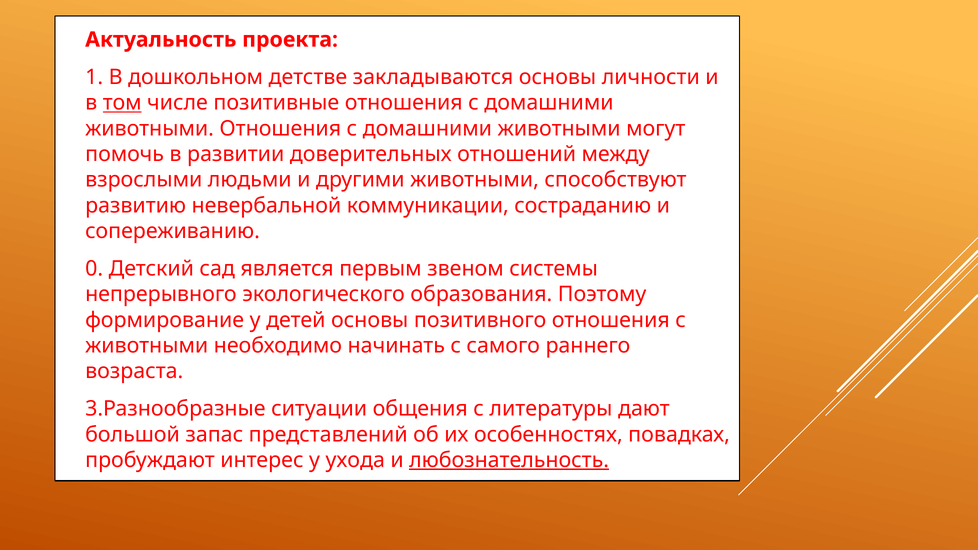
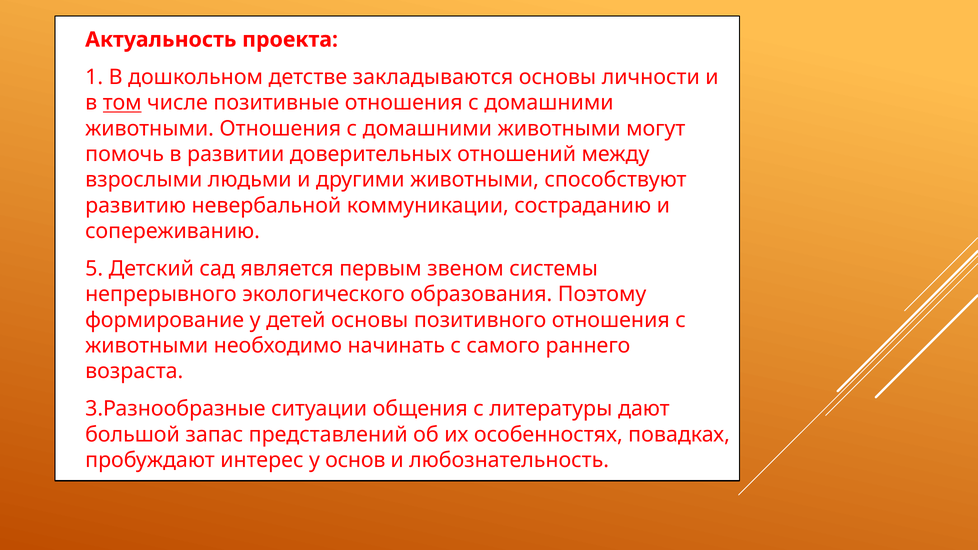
0: 0 -> 5
ухода: ухода -> основ
любознательность underline: present -> none
